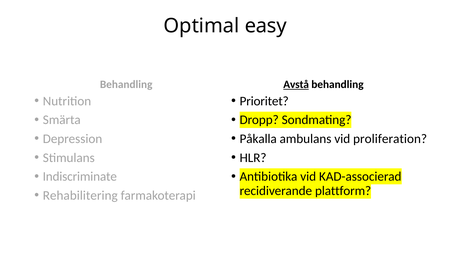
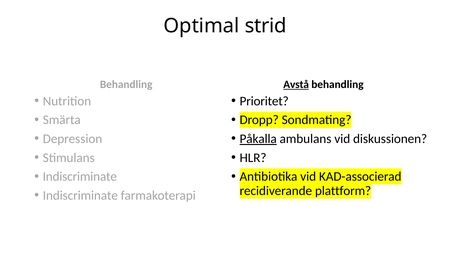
easy: easy -> strid
Påkalla underline: none -> present
proliferation: proliferation -> diskussionen
Rehabilitering at (80, 196): Rehabilitering -> Indiscriminate
